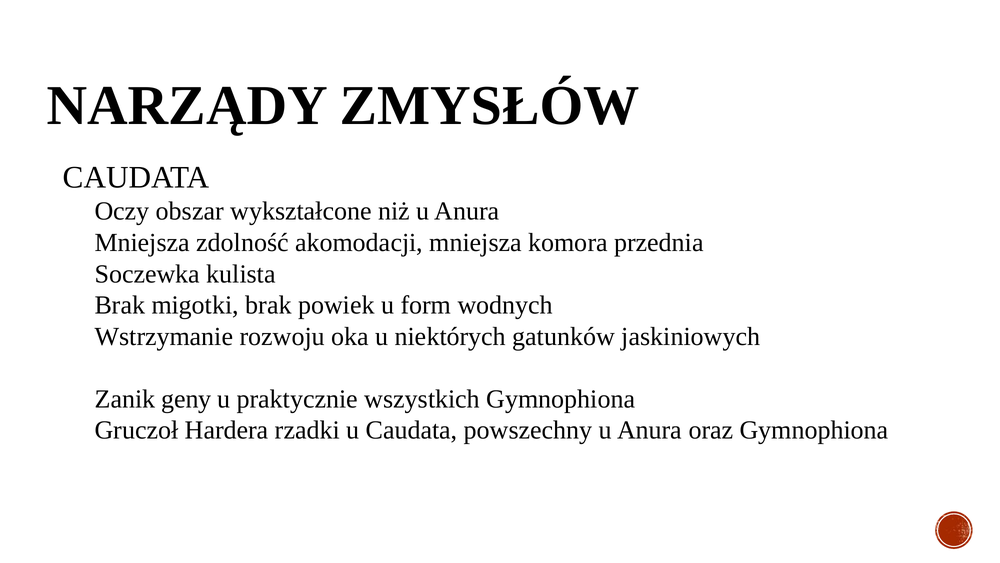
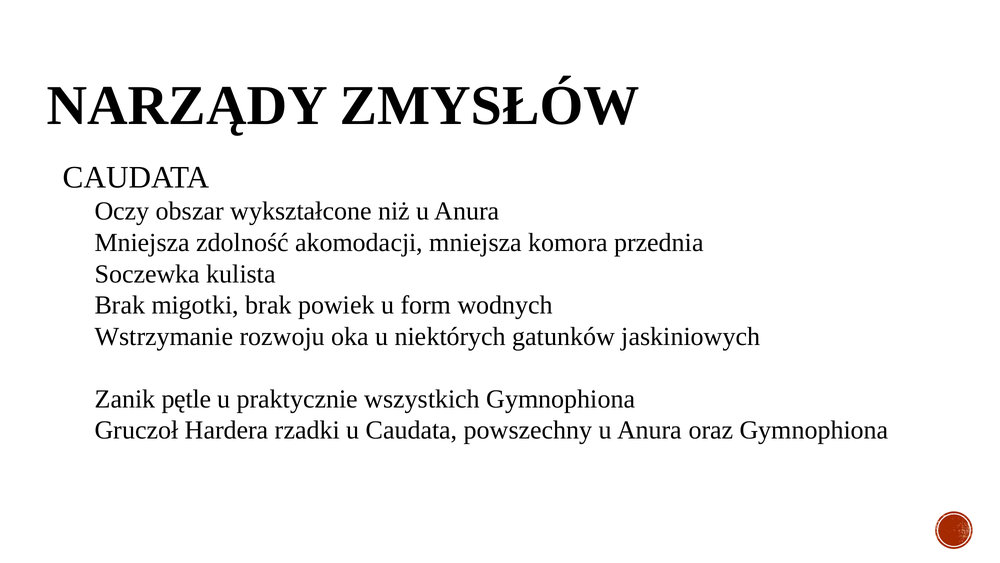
geny: geny -> pętle
